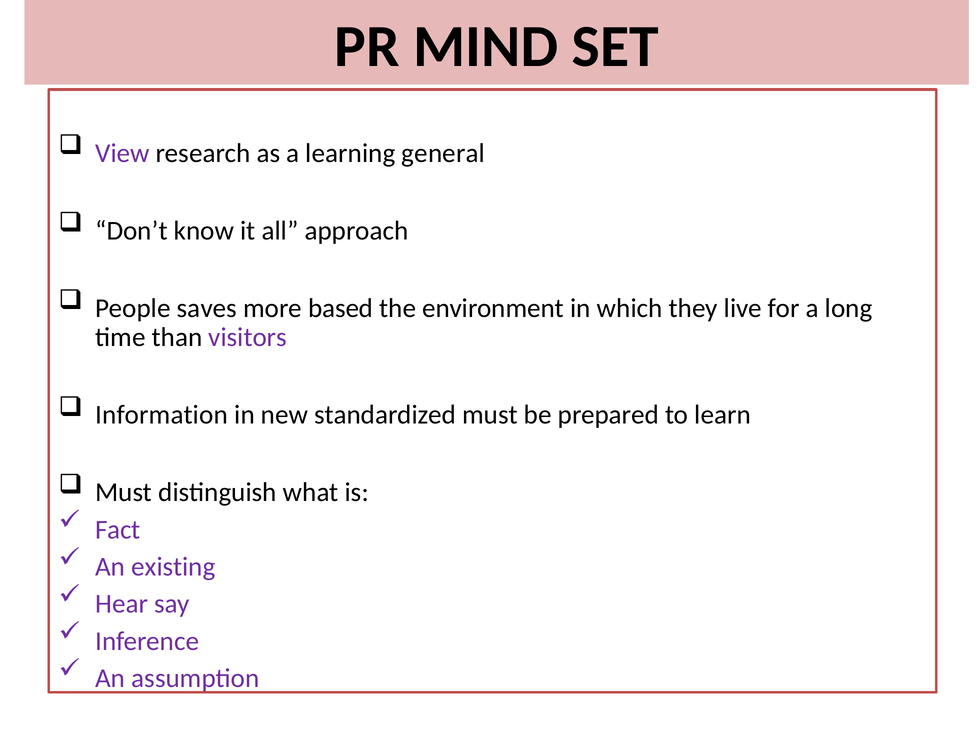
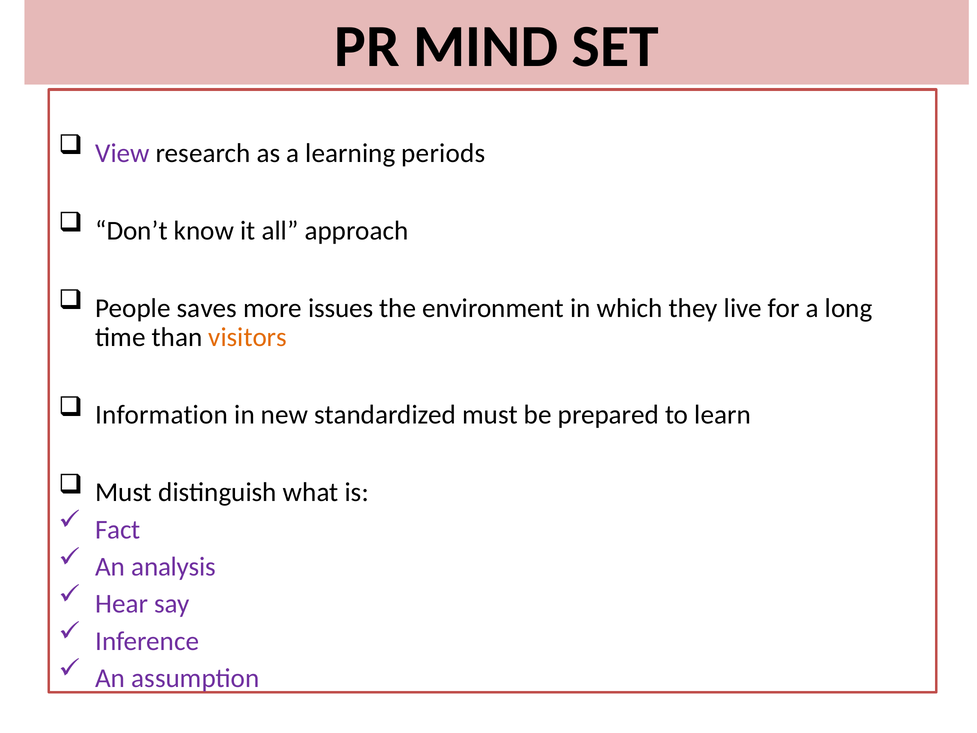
general: general -> periods
based: based -> issues
visitors colour: purple -> orange
existing: existing -> analysis
